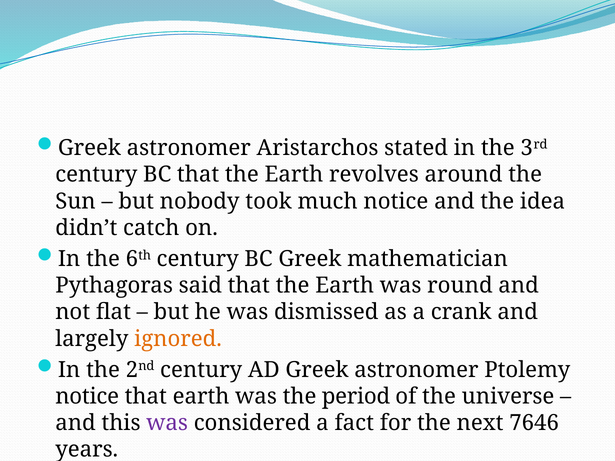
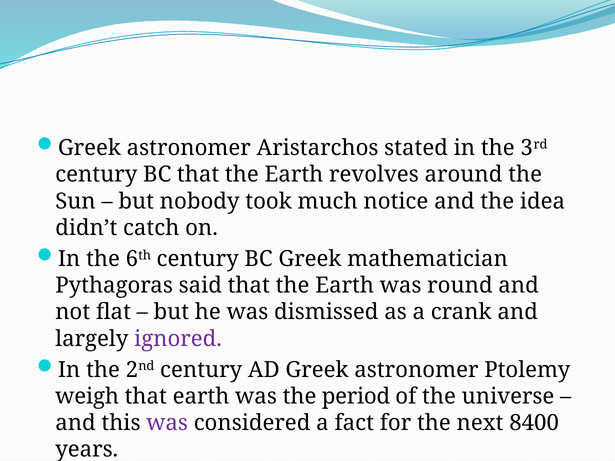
ignored colour: orange -> purple
notice at (87, 397): notice -> weigh
7646: 7646 -> 8400
